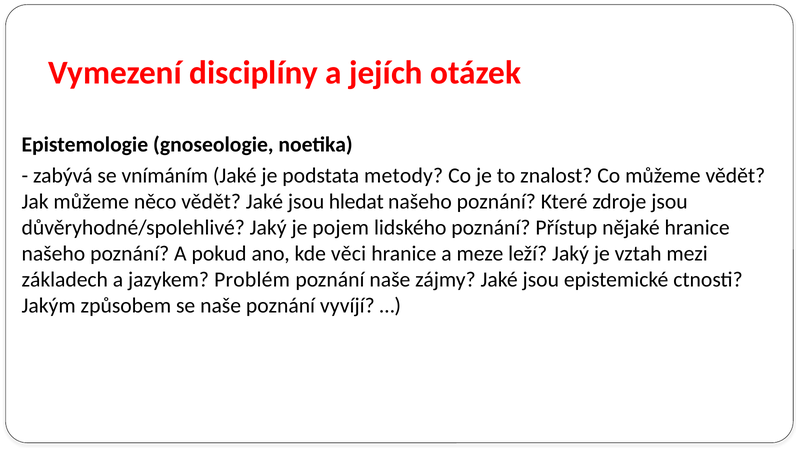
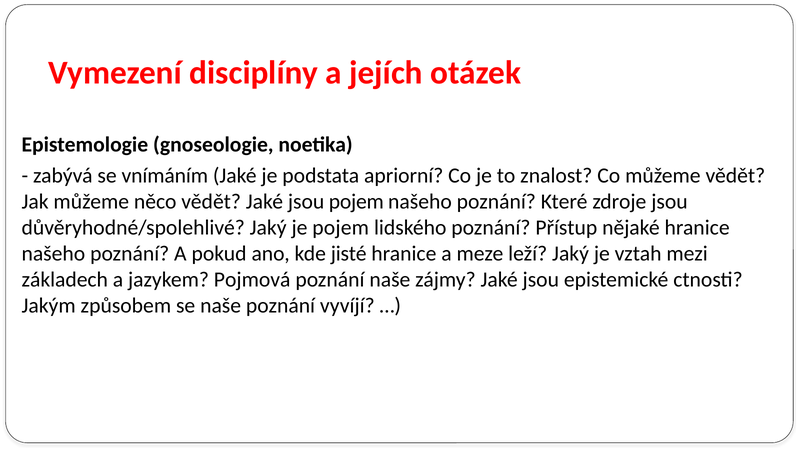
metody: metody -> apriorní
jsou hledat: hledat -> pojem
věci: věci -> jisté
Problém: Problém -> Pojmová
